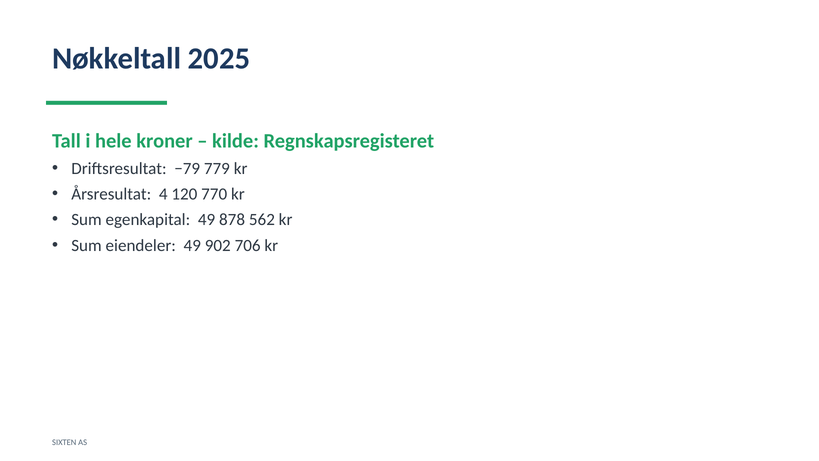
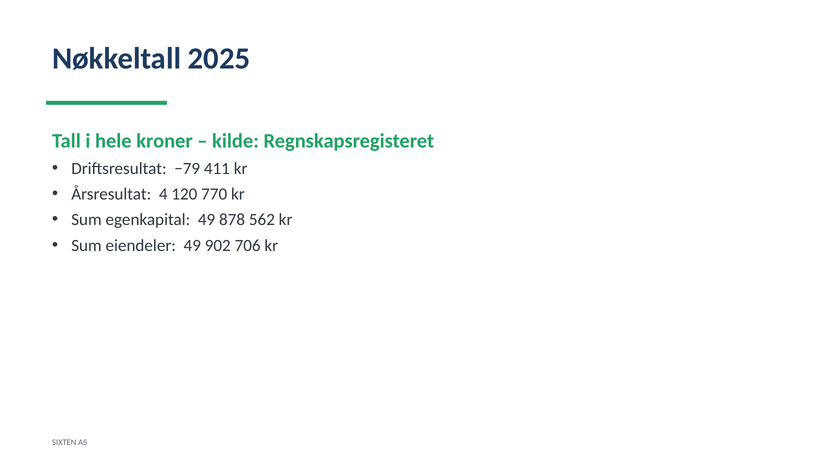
779: 779 -> 411
